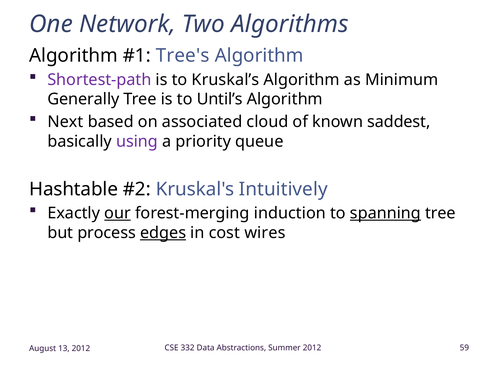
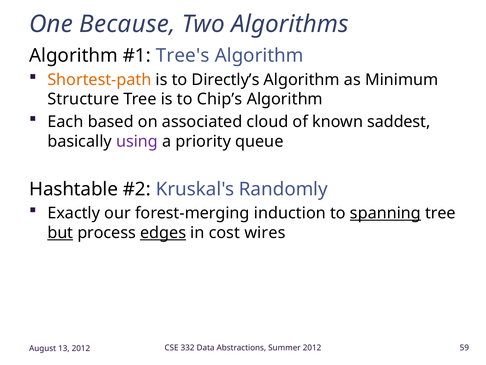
Network: Network -> Because
Shortest-path colour: purple -> orange
Kruskal’s: Kruskal’s -> Directly’s
Generally: Generally -> Structure
Until’s: Until’s -> Chip’s
Next: Next -> Each
Intuitively: Intuitively -> Randomly
our underline: present -> none
but underline: none -> present
